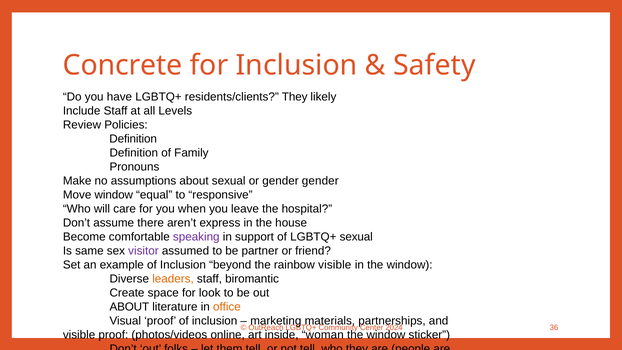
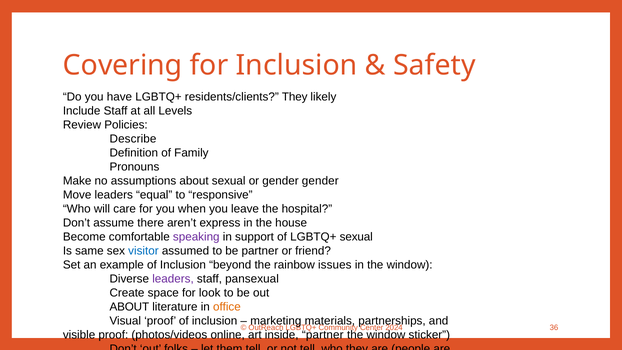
Concrete: Concrete -> Covering
Definition at (133, 139): Definition -> Describe
Move window: window -> leaders
visitor colour: purple -> blue
rainbow visible: visible -> issues
leaders at (173, 279) colour: orange -> purple
biromantic: biromantic -> pansexual
inside woman: woman -> partner
